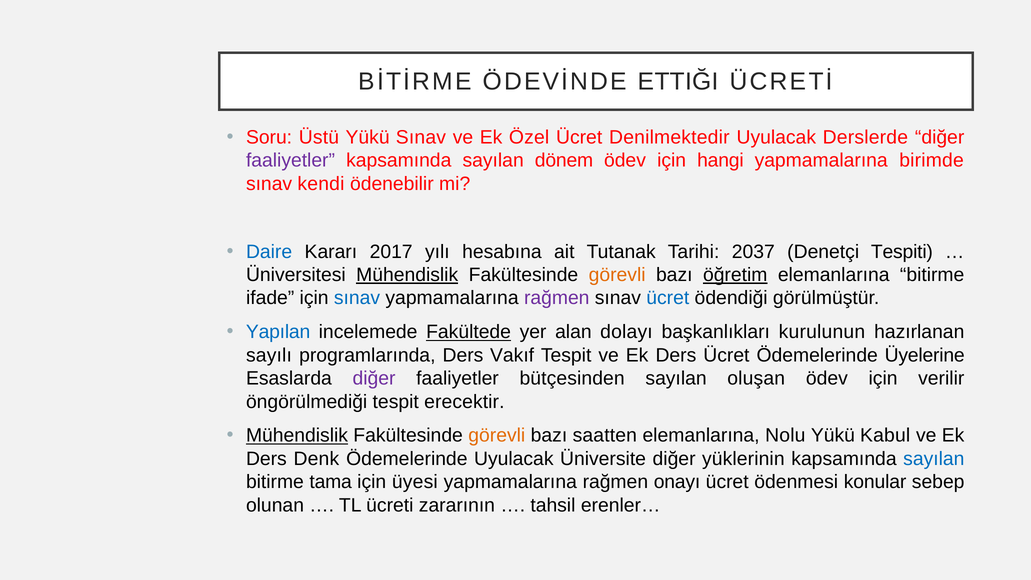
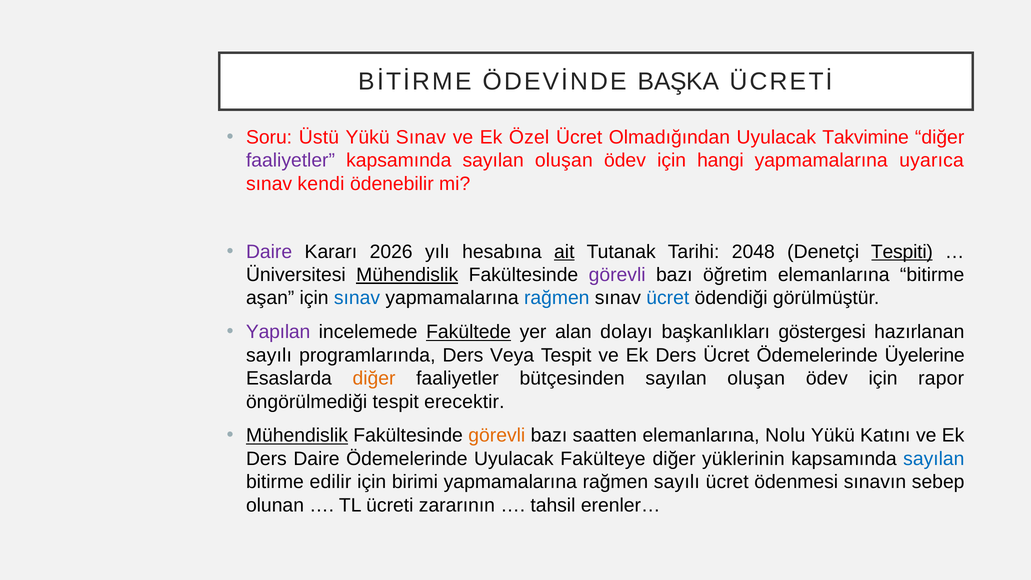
ETTIĞI: ETTIĞI -> BAŞKA
Denilmektedir: Denilmektedir -> Olmadığından
Derslerde: Derslerde -> Takvimine
kapsamında sayılan dönem: dönem -> oluşan
birimde: birimde -> uyarıca
Daire at (269, 252) colour: blue -> purple
2017: 2017 -> 2026
ait underline: none -> present
2037: 2037 -> 2048
Tespiti underline: none -> present
görevli at (617, 275) colour: orange -> purple
öğretim underline: present -> none
ifade: ifade -> aşan
rağmen at (557, 298) colour: purple -> blue
Yapılan colour: blue -> purple
kurulunun: kurulunun -> göstergesi
Vakıf: Vakıf -> Veya
diğer at (374, 378) colour: purple -> orange
verilir: verilir -> rapor
Kabul: Kabul -> Katını
Ders Denk: Denk -> Daire
Üniversite: Üniversite -> Fakülteye
tama: tama -> edilir
üyesi: üyesi -> birimi
rağmen onayı: onayı -> sayılı
konular: konular -> sınavın
